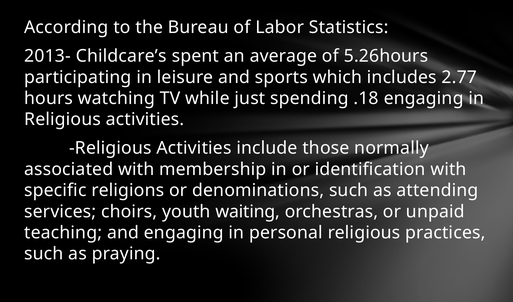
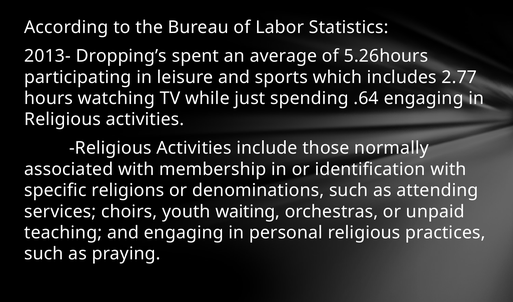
Childcare’s: Childcare’s -> Dropping’s
.18: .18 -> .64
